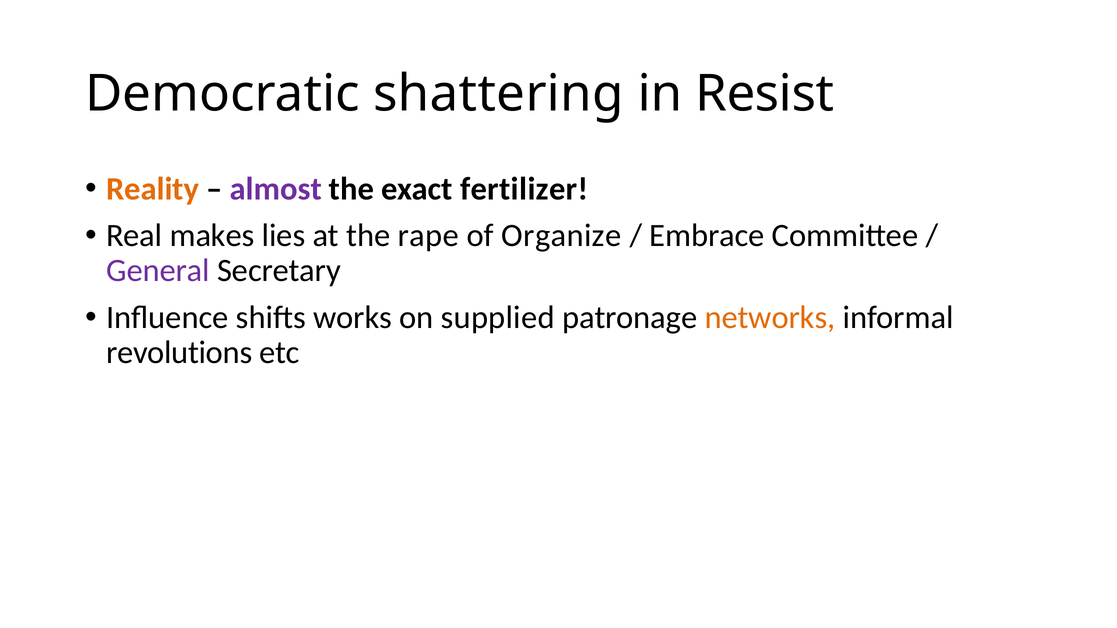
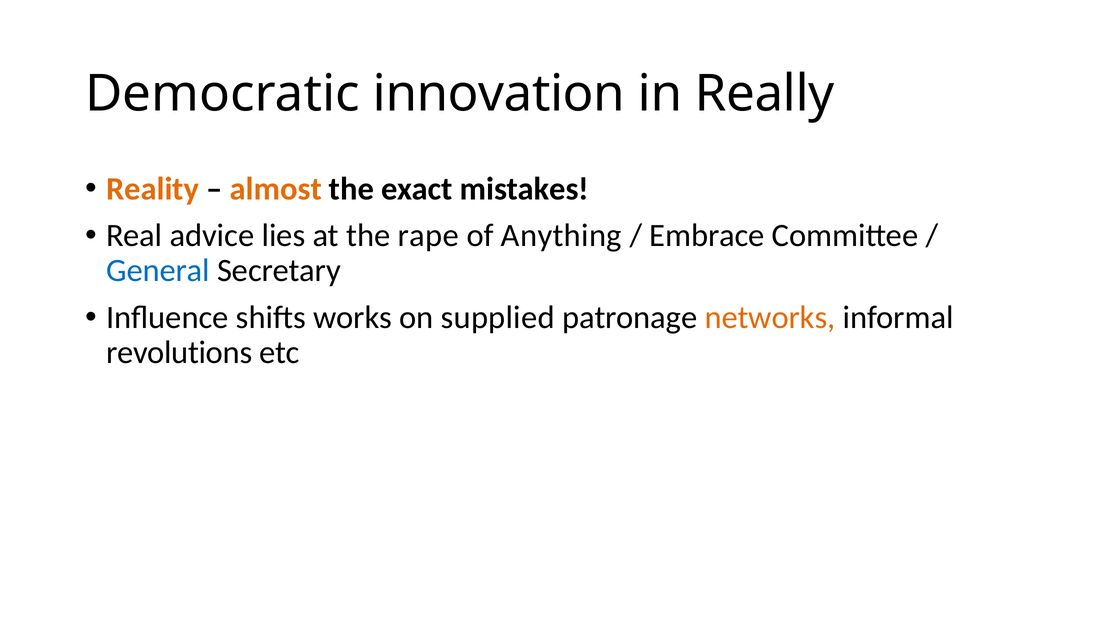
shattering: shattering -> innovation
Resist: Resist -> Really
almost colour: purple -> orange
fertilizer: fertilizer -> mistakes
makes: makes -> advice
Organize: Organize -> Anything
General colour: purple -> blue
